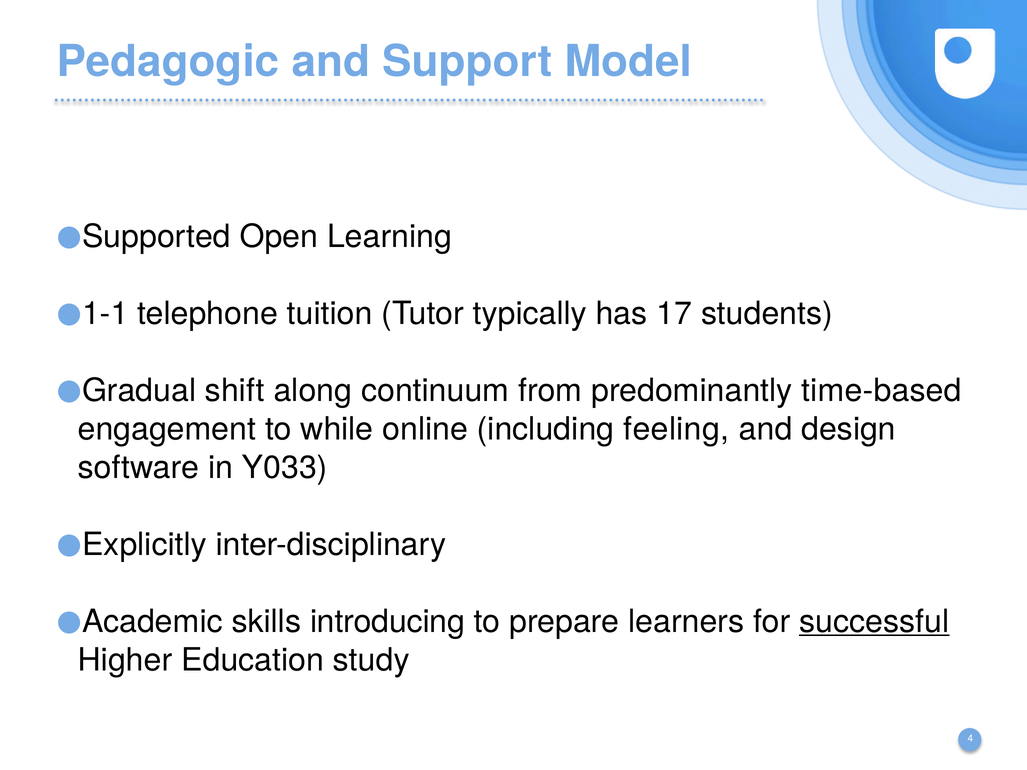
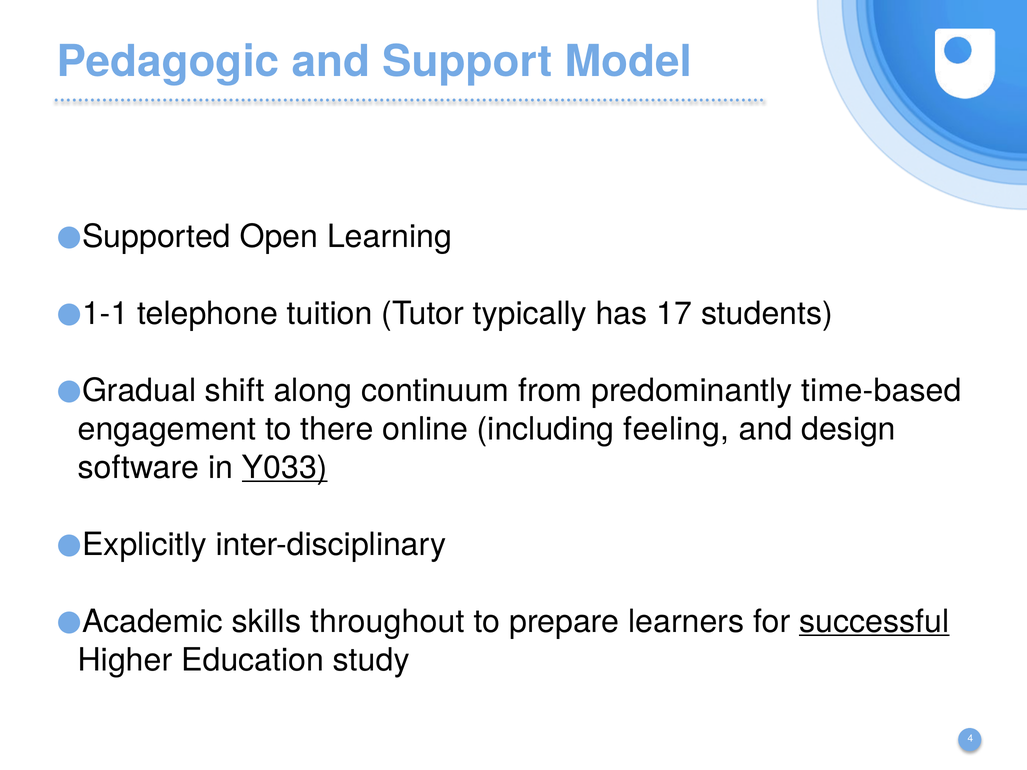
while: while -> there
Y033 underline: none -> present
introducing: introducing -> throughout
